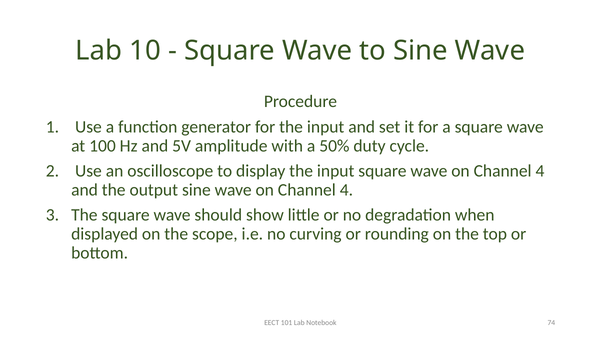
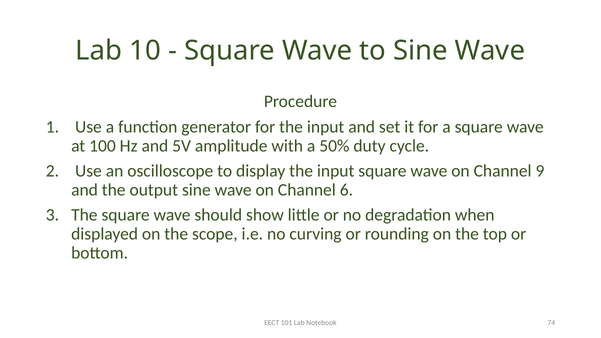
4 at (540, 171): 4 -> 9
4 at (346, 190): 4 -> 6
